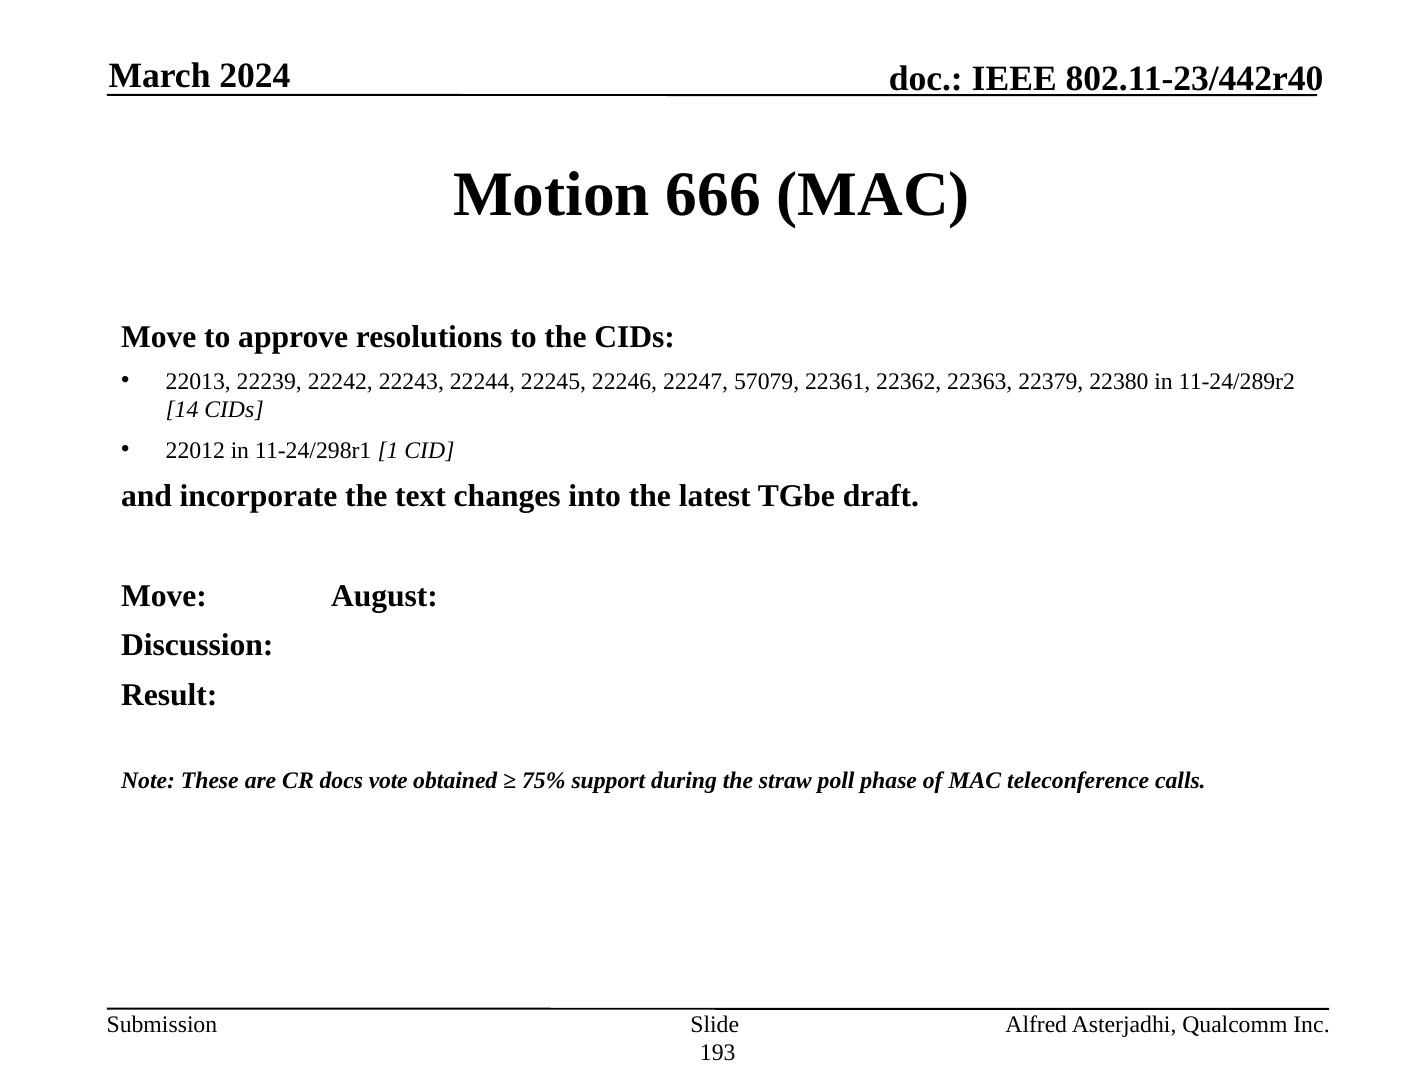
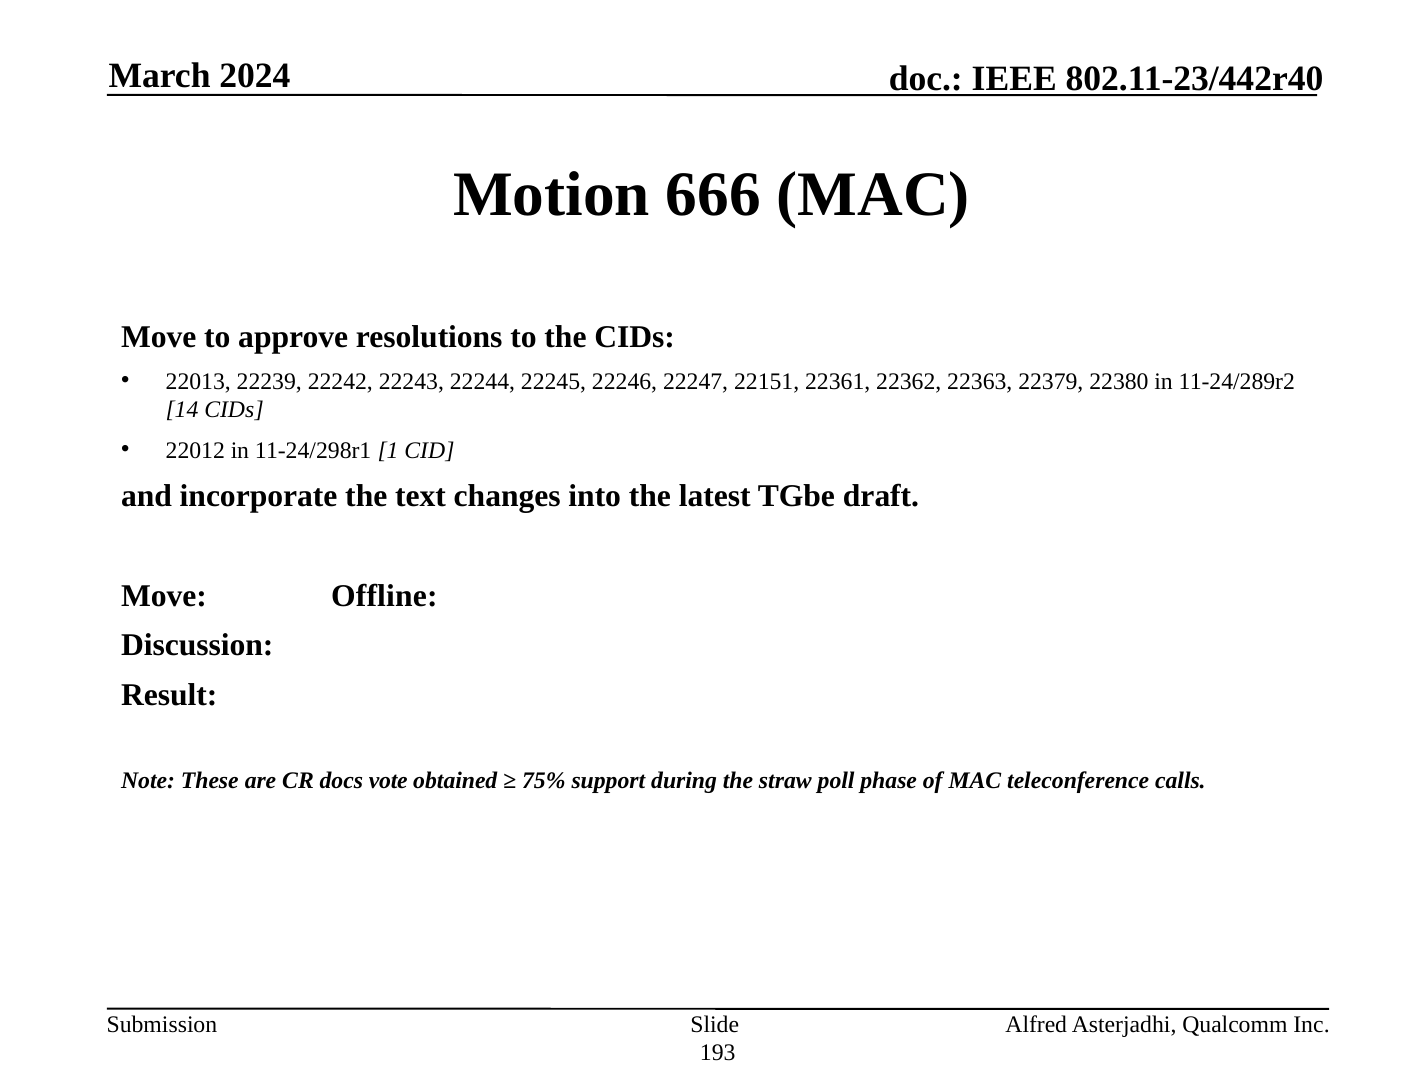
57079: 57079 -> 22151
August: August -> Offline
